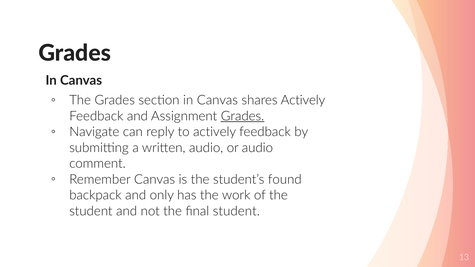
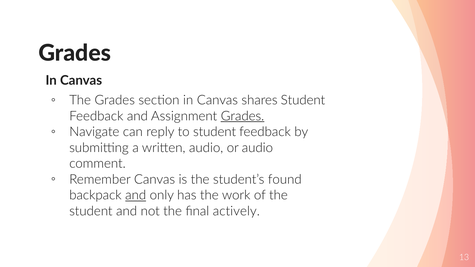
shares Actively: Actively -> Student
to actively: actively -> student
and at (136, 195) underline: none -> present
final student: student -> actively
